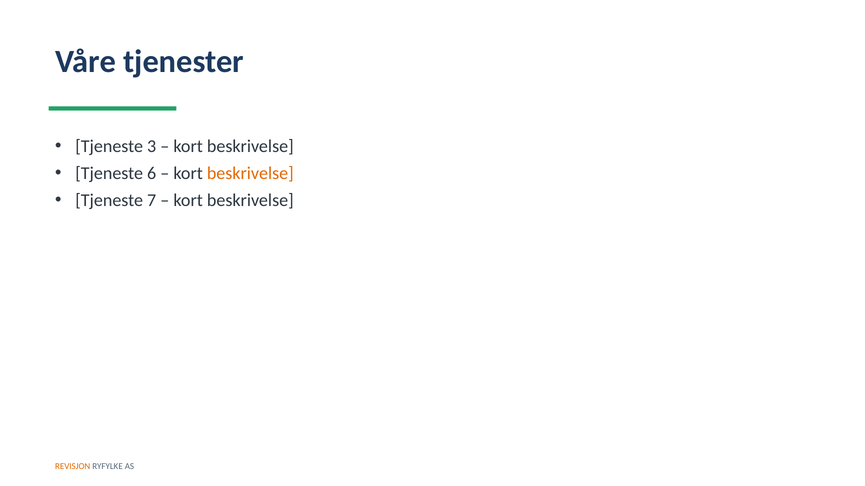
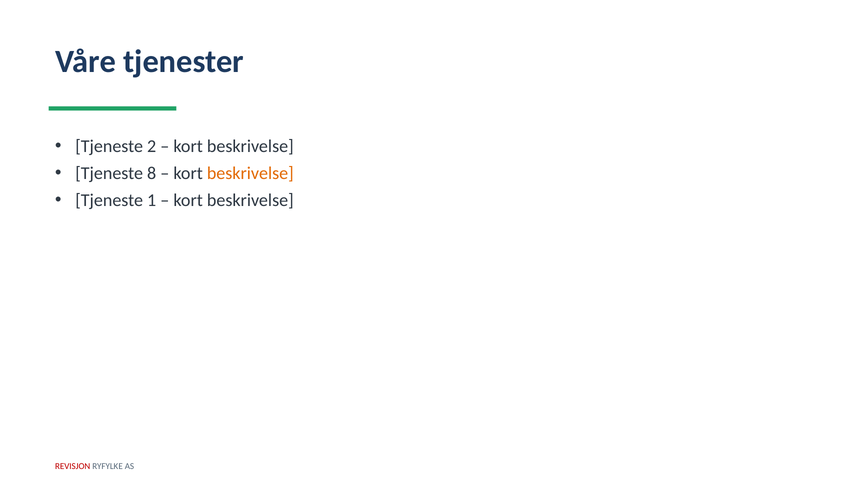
3: 3 -> 2
6: 6 -> 8
7: 7 -> 1
REVISJON colour: orange -> red
